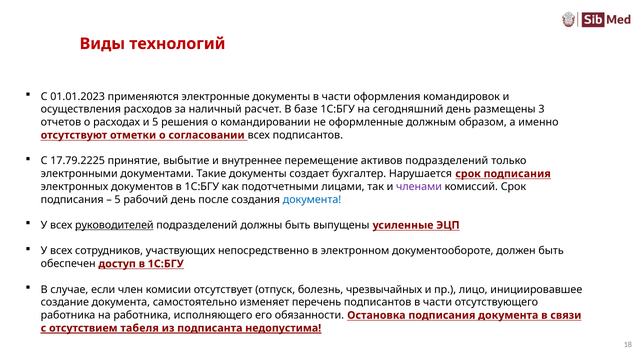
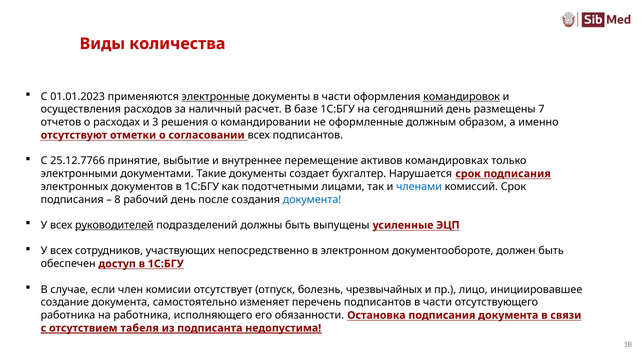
технологий: технологий -> количества
электронные underline: none -> present
командировок underline: none -> present
3: 3 -> 7
и 5: 5 -> 3
17.79.2225: 17.79.2225 -> 25.12.7766
активов подразделений: подразделений -> командировках
членами colour: purple -> blue
5 at (118, 200): 5 -> 8
